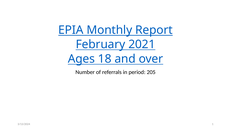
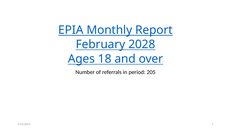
2021: 2021 -> 2028
